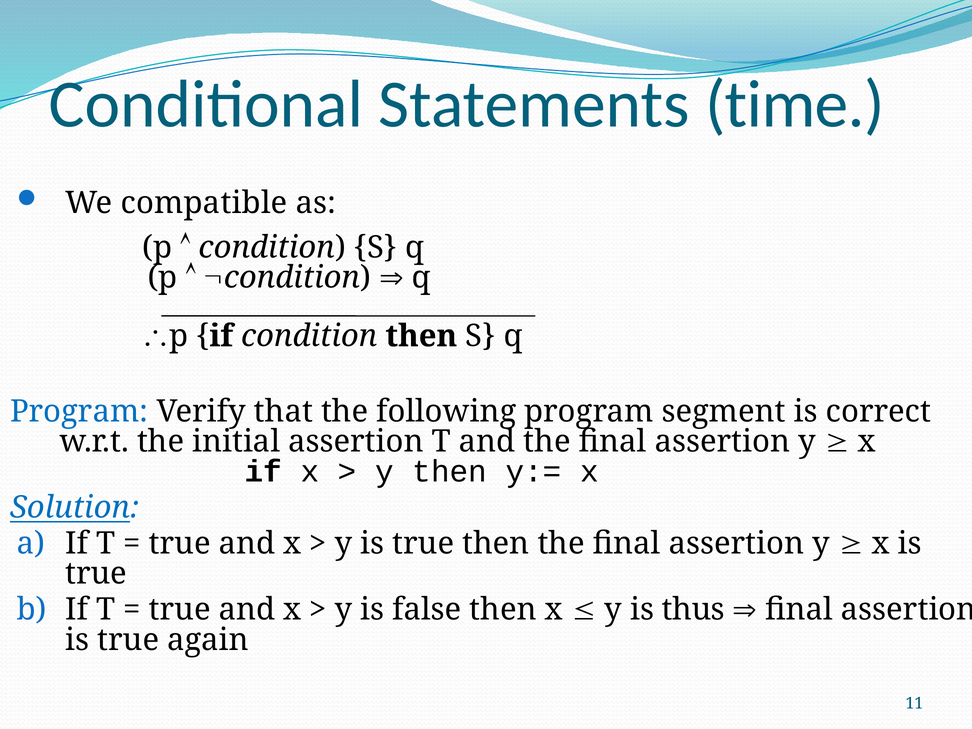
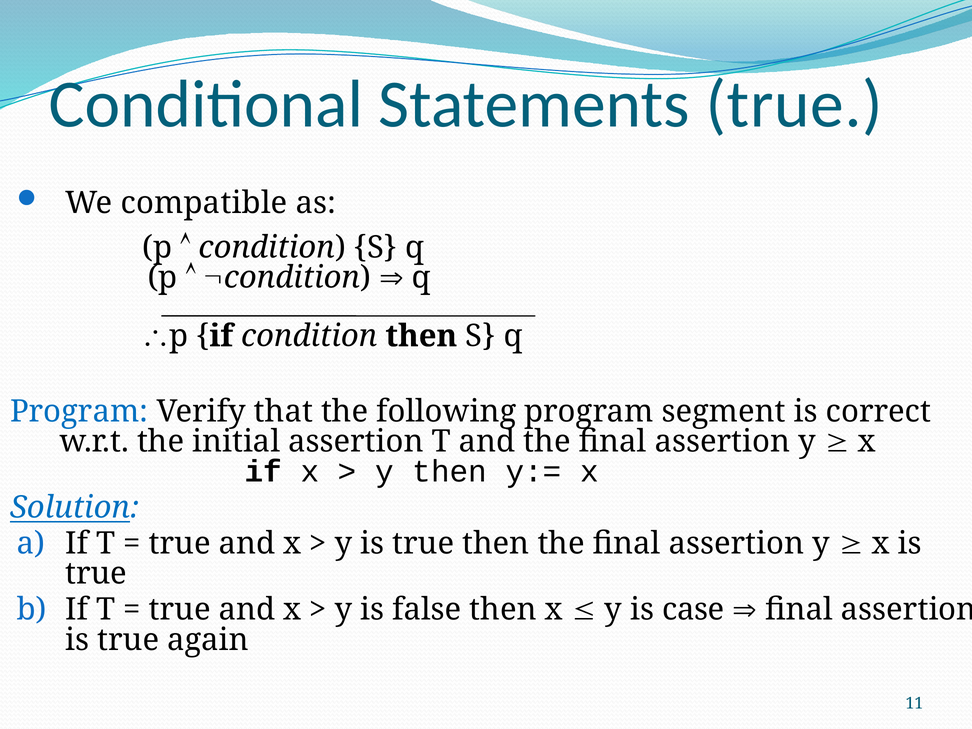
Statements time: time -> true
thus: thus -> case
